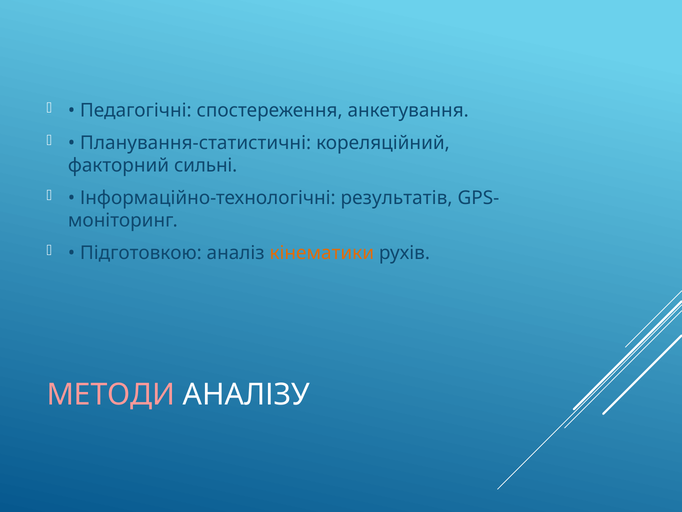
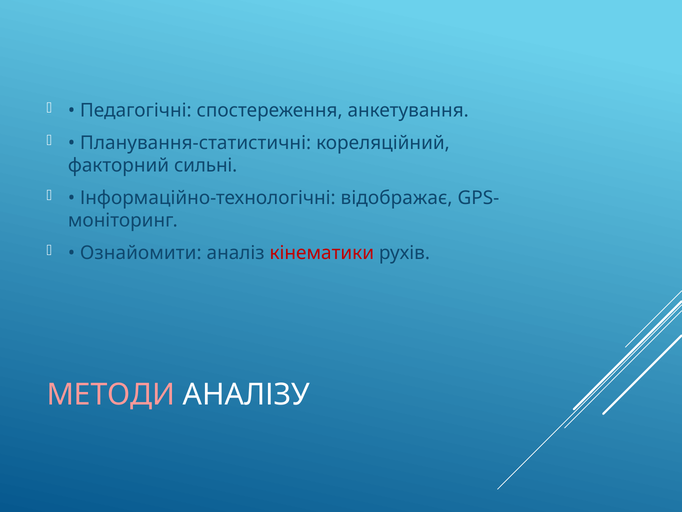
результатів: результатів -> відображає
Підготовкою: Підготовкою -> Ознайомити
кінематики colour: orange -> red
